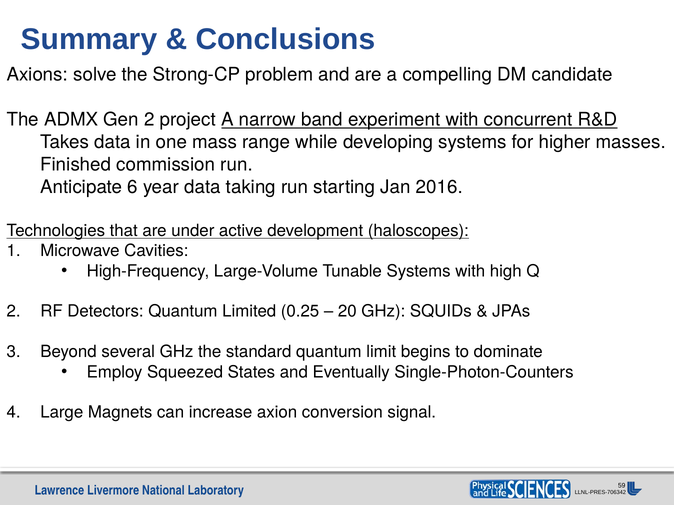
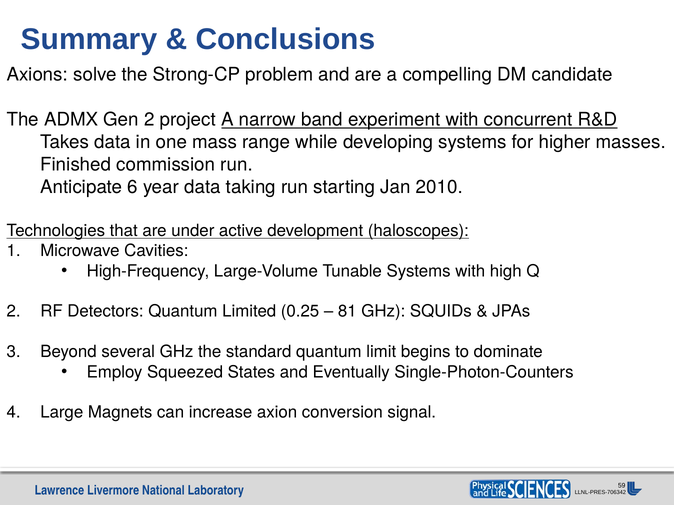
2016: 2016 -> 2010
20: 20 -> 81
